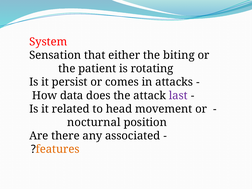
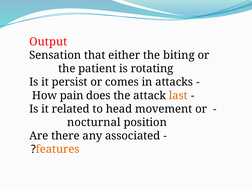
System: System -> Output
data: data -> pain
last colour: purple -> orange
